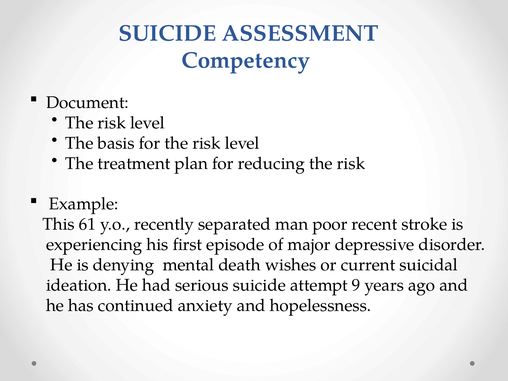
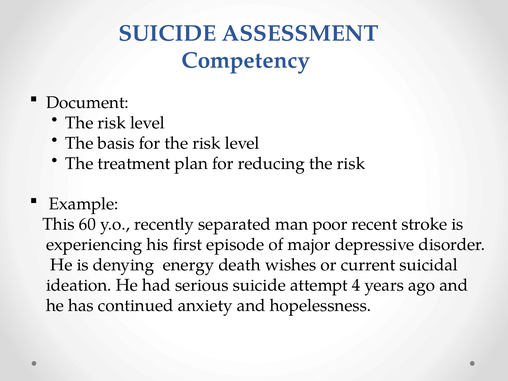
61: 61 -> 60
mental: mental -> energy
9: 9 -> 4
